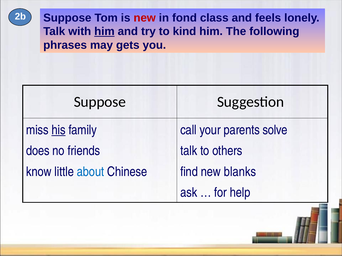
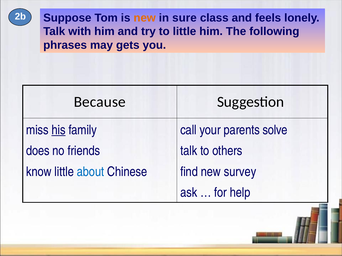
new at (145, 18) colour: red -> orange
fond: fond -> sure
him at (104, 32) underline: present -> none
to kind: kind -> little
Suppose at (100, 102): Suppose -> Because
blanks: blanks -> survey
